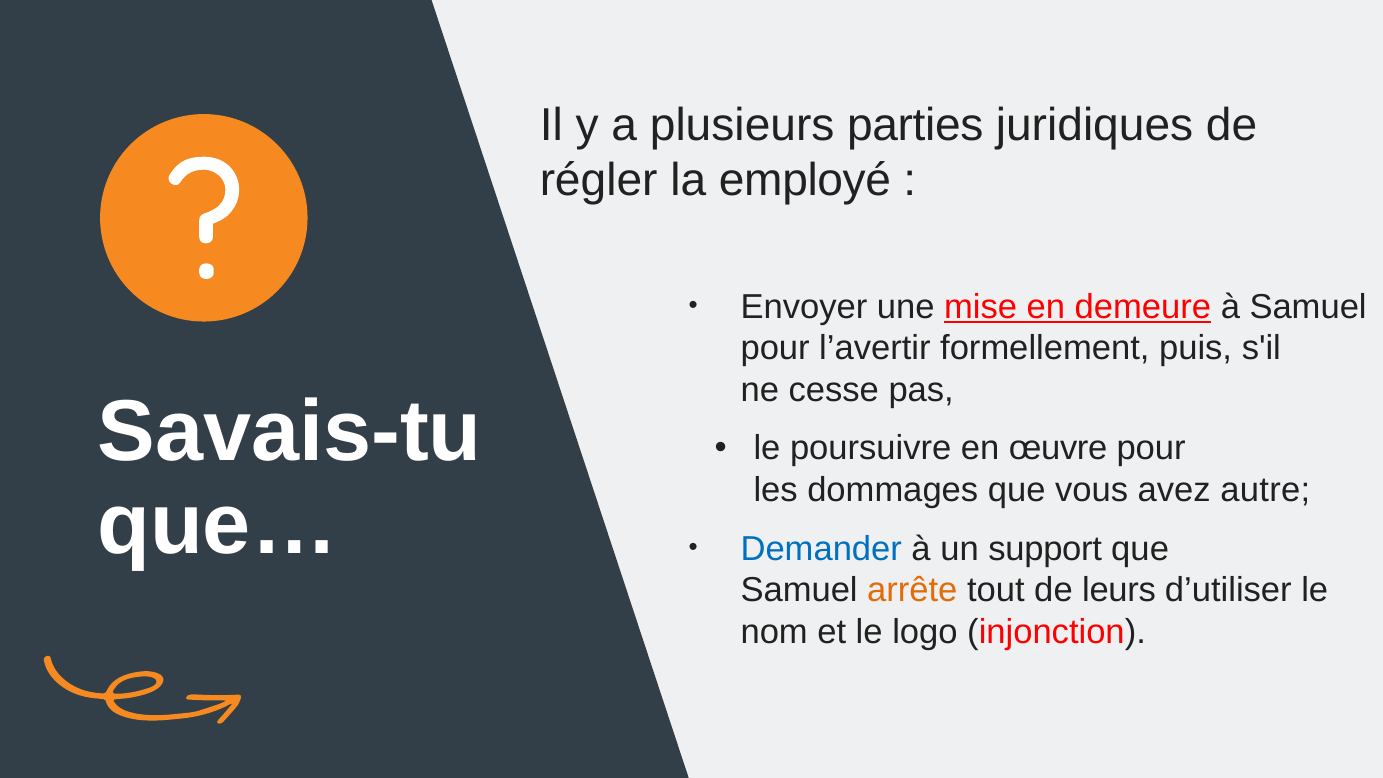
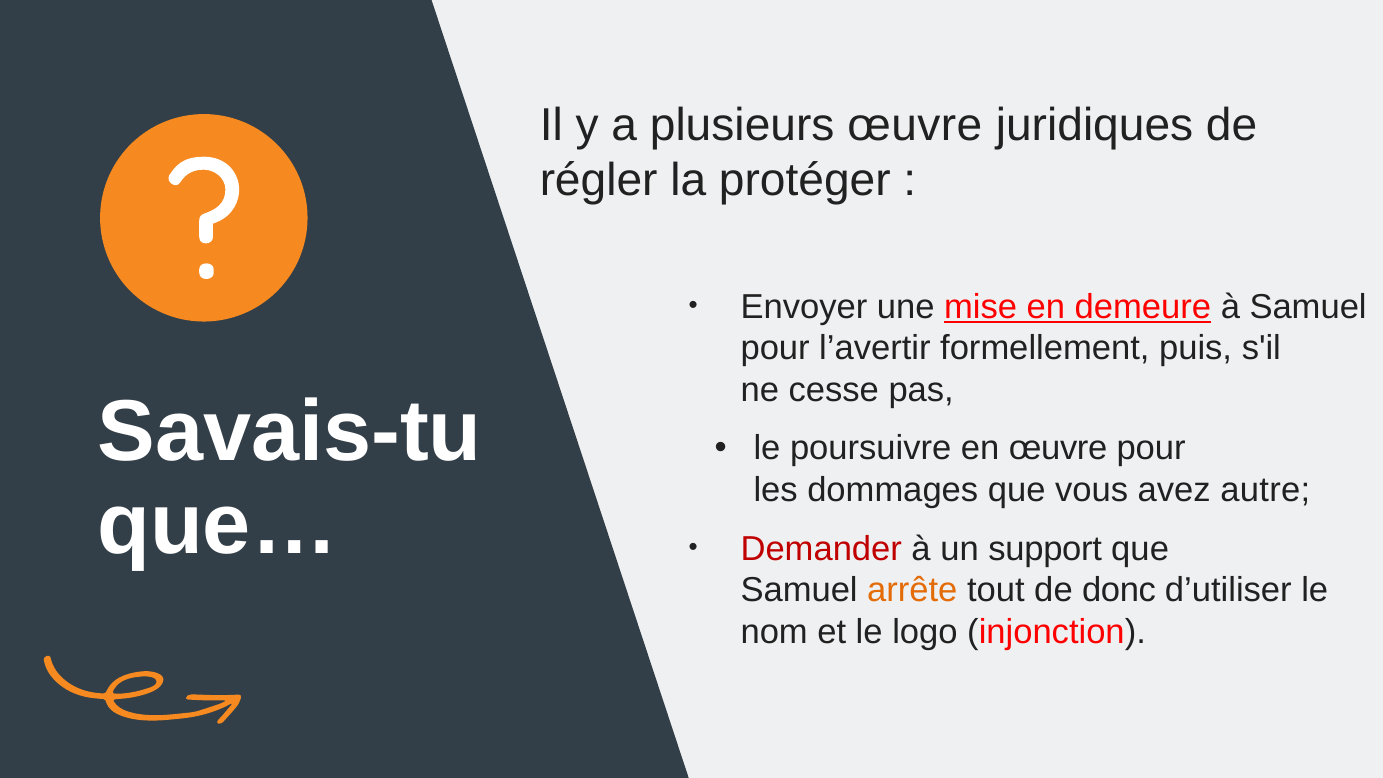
plusieurs parties: parties -> œuvre
employé: employé -> protéger
Demander colour: blue -> red
leurs: leurs -> donc
